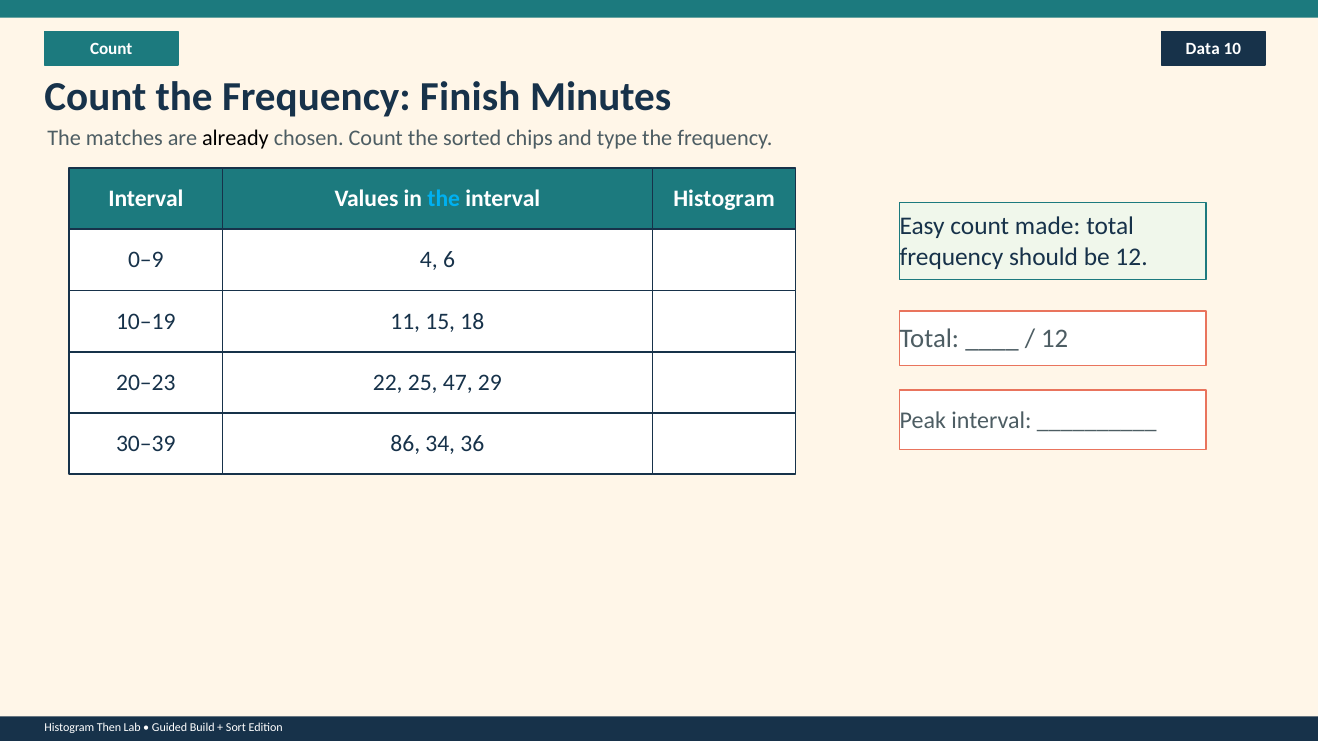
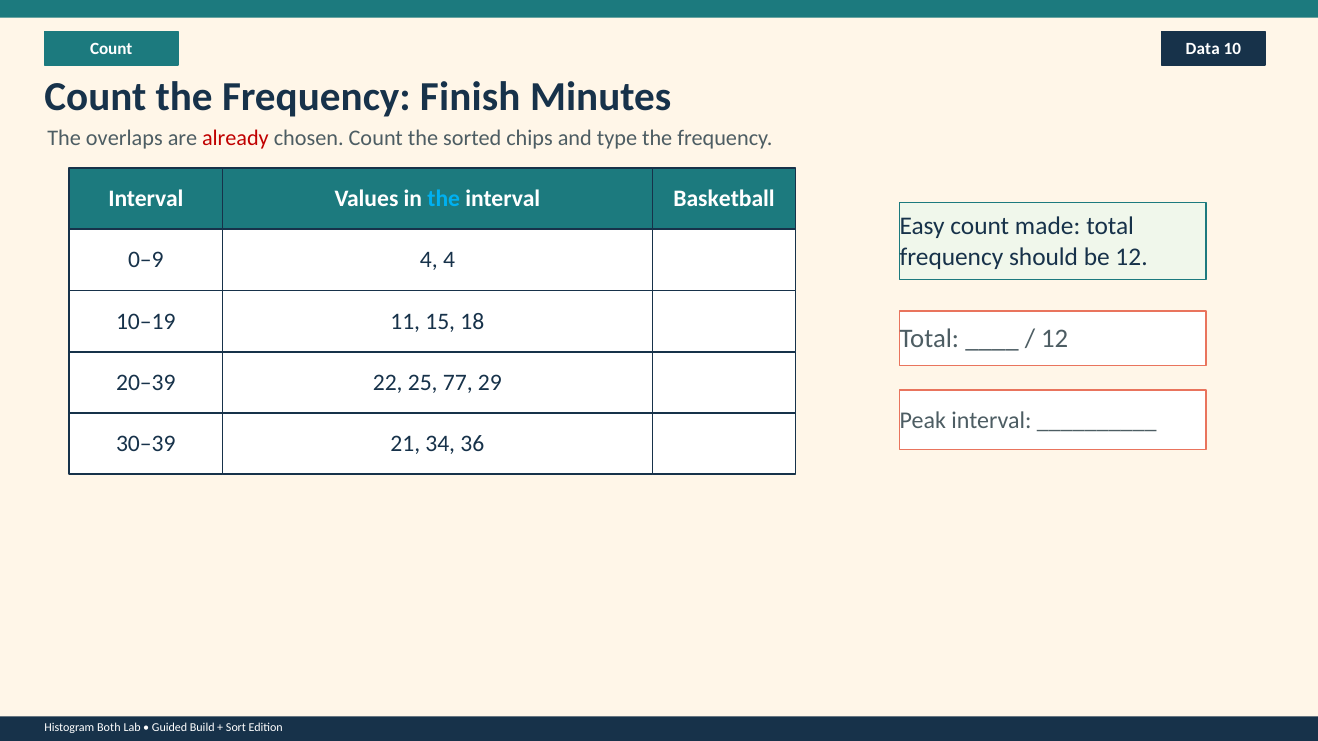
matches: matches -> overlaps
already colour: black -> red
interval Histogram: Histogram -> Basketball
4 6: 6 -> 4
20–23: 20–23 -> 20–39
47: 47 -> 77
86: 86 -> 21
Then: Then -> Both
